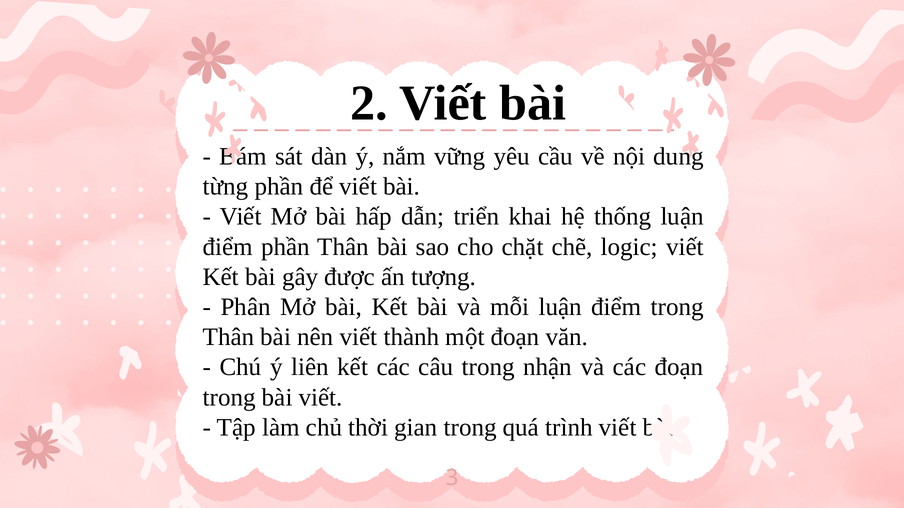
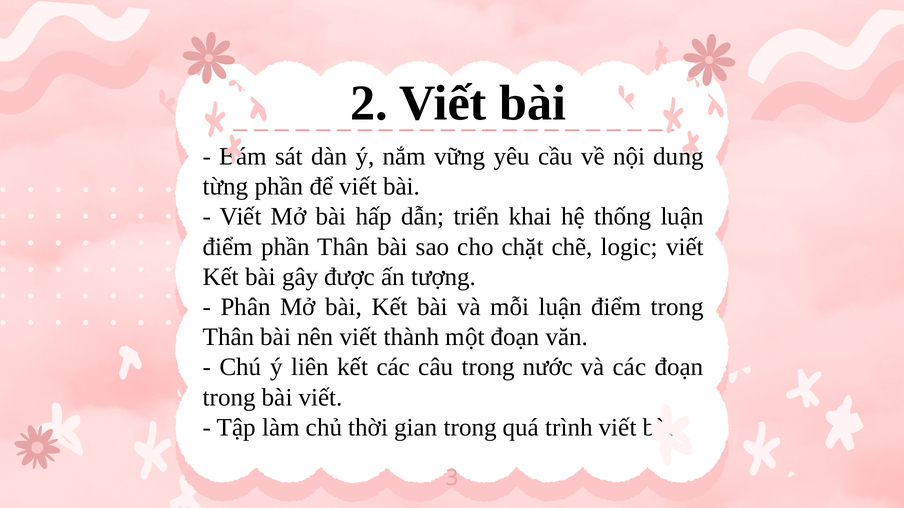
nhận: nhận -> nước
